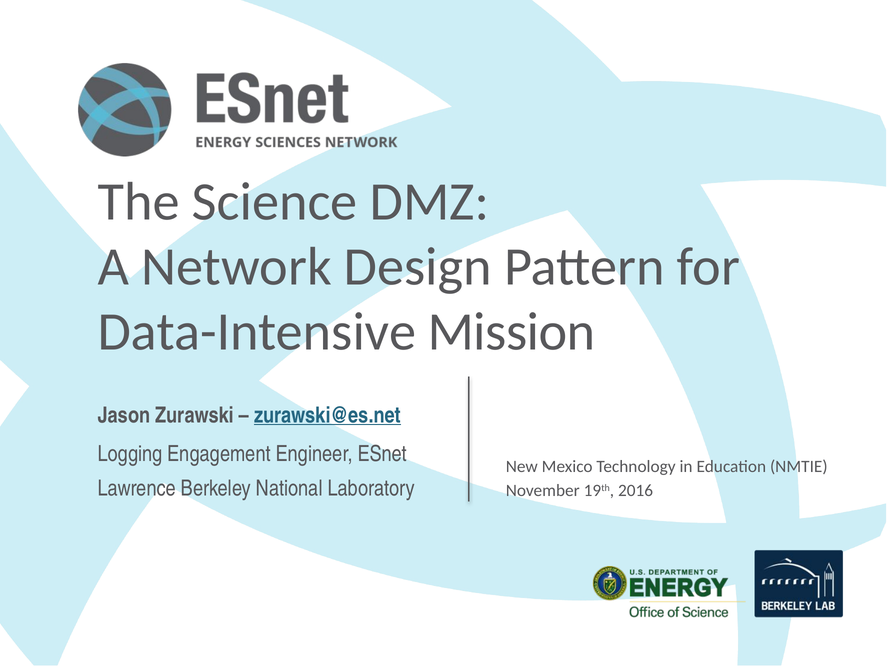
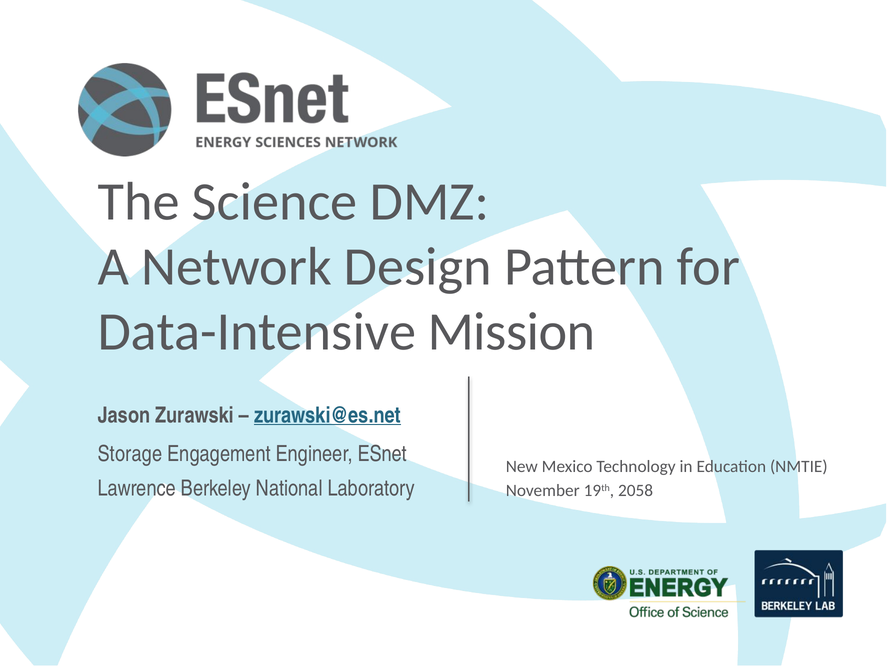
Logging: Logging -> Storage
2016: 2016 -> 2058
